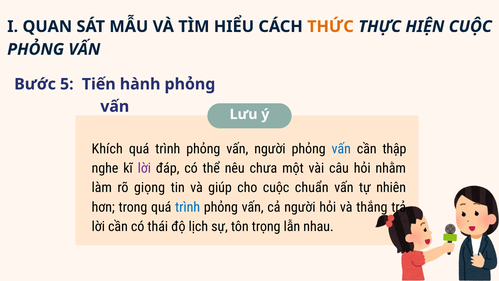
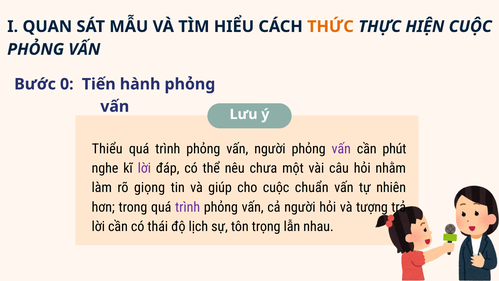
5: 5 -> 0
Khích: Khích -> Thiểu
vấn at (341, 149) colour: blue -> purple
thập: thập -> phút
trình at (188, 207) colour: blue -> purple
thắng: thắng -> tượng
